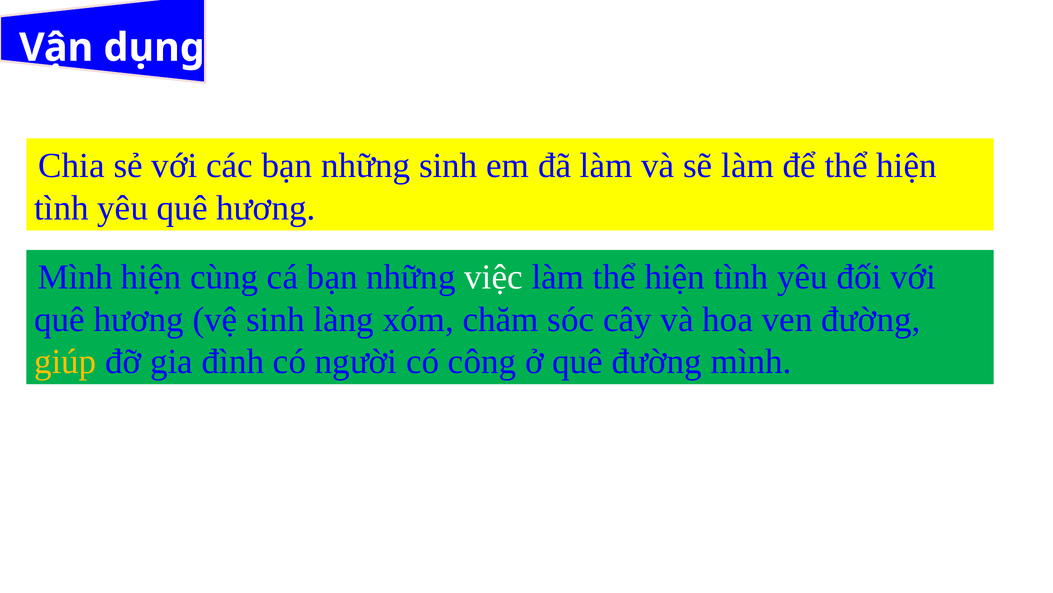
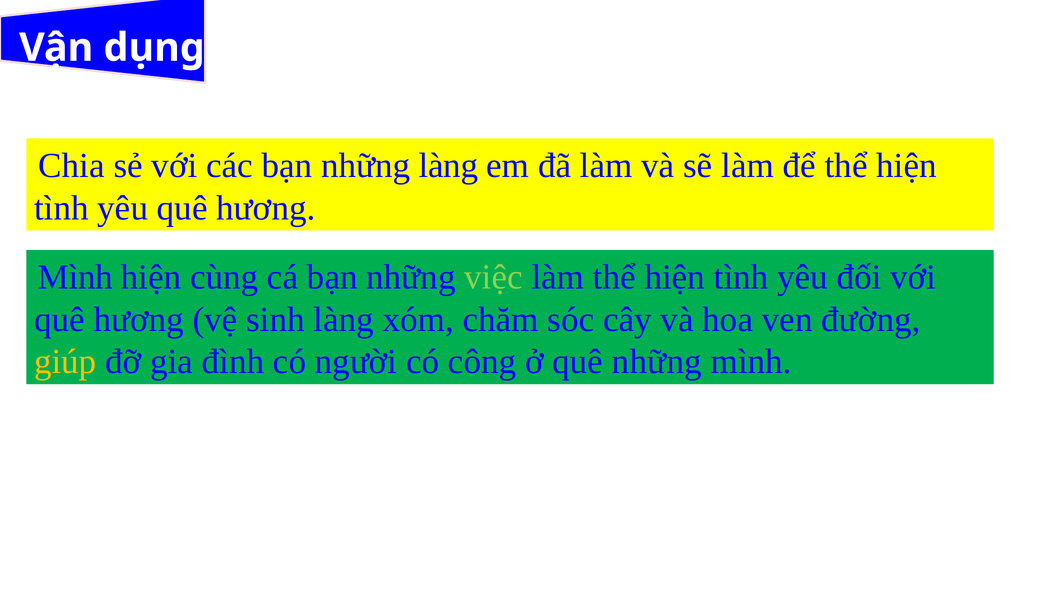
những sinh: sinh -> làng
việc colour: white -> light green
quê đường: đường -> những
